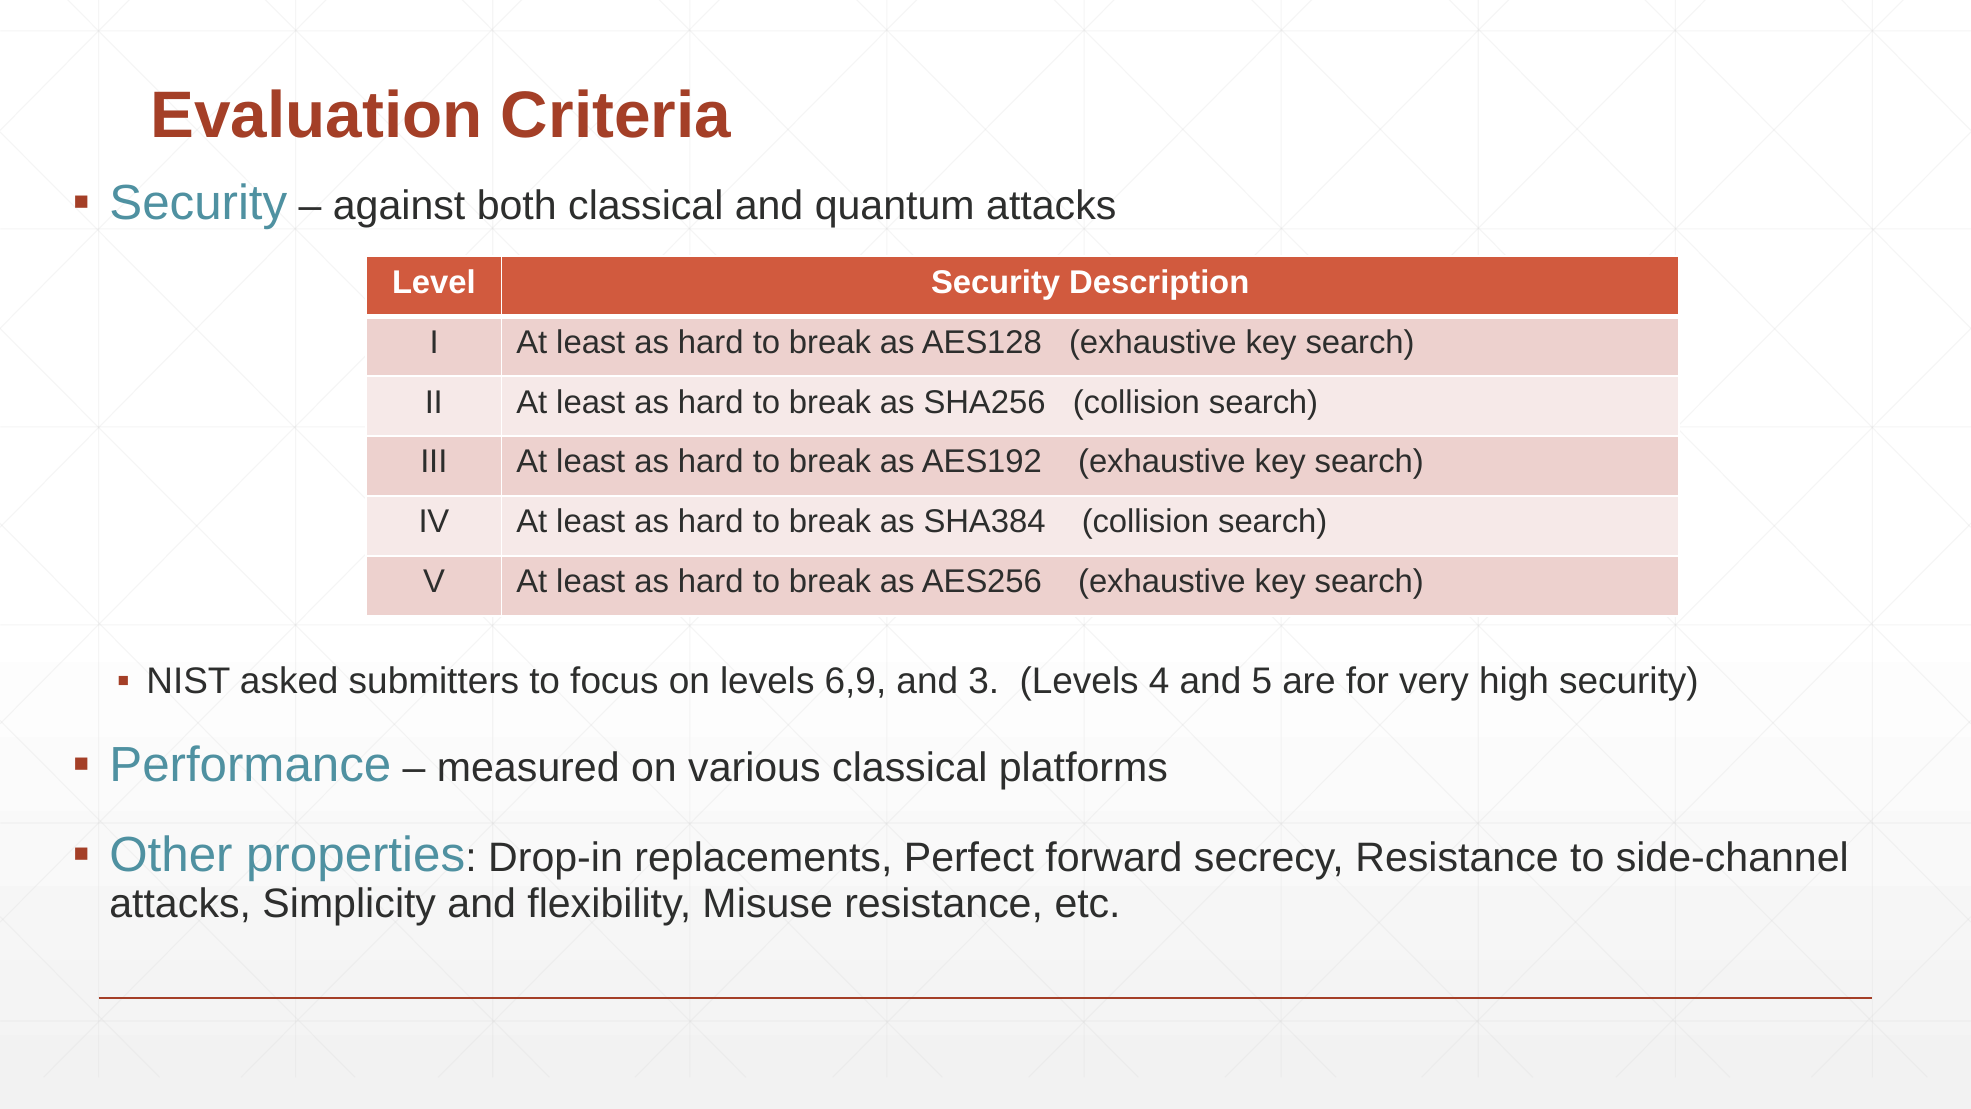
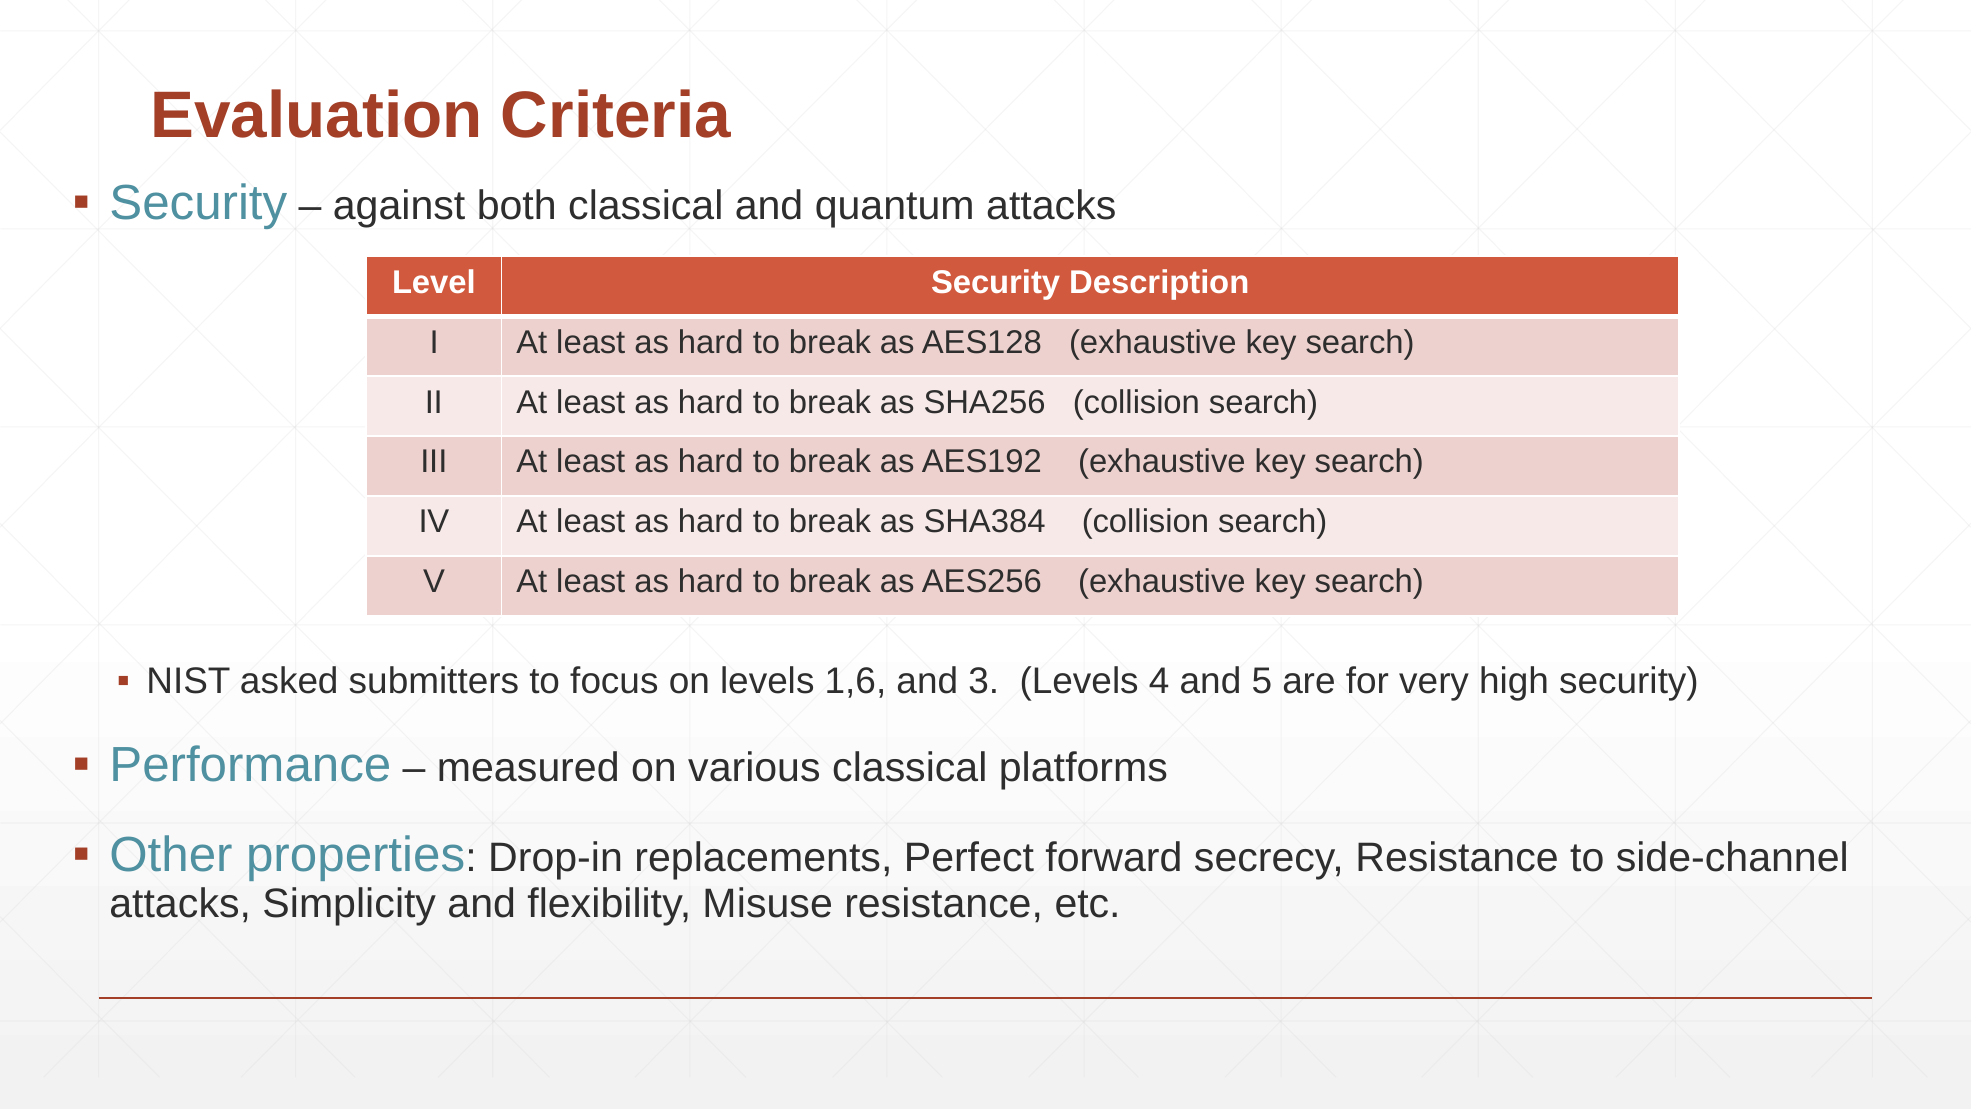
6,9: 6,9 -> 1,6
